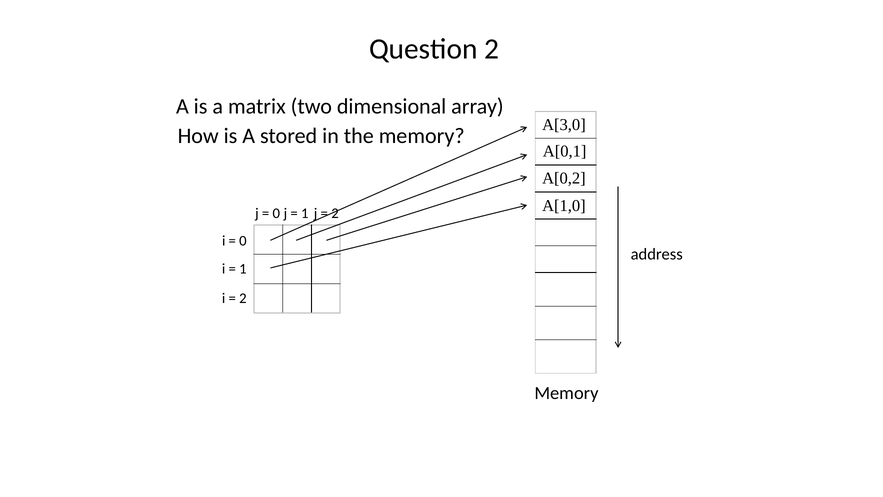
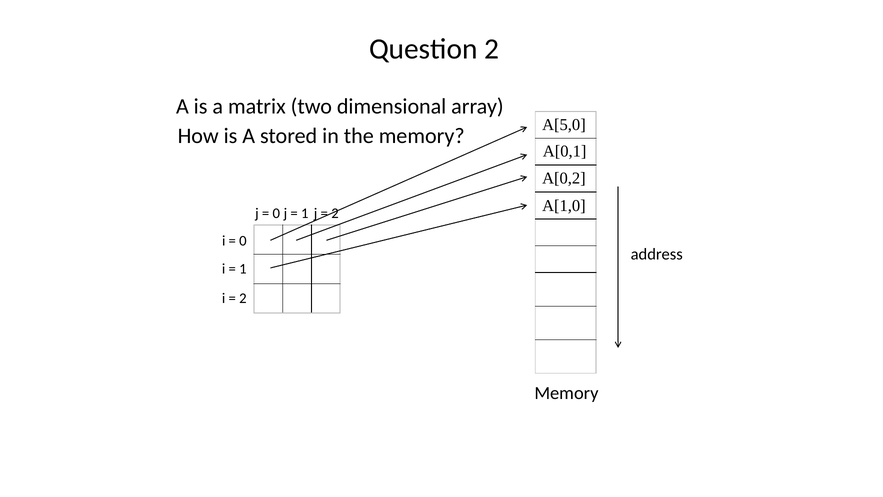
A[3,0: A[3,0 -> A[5,0
